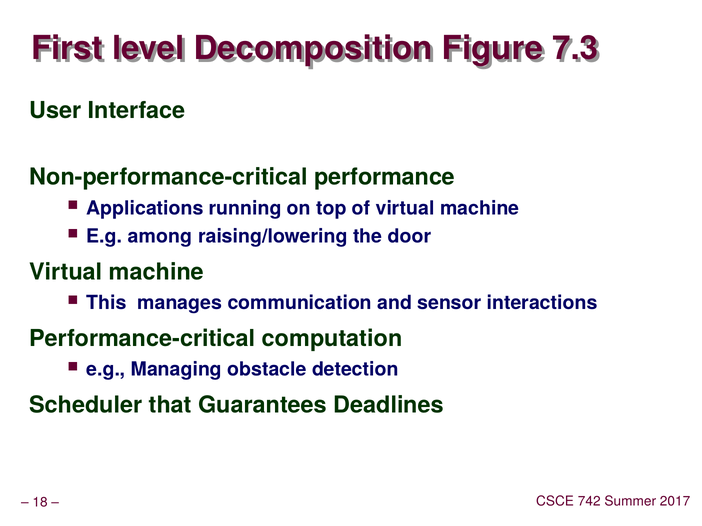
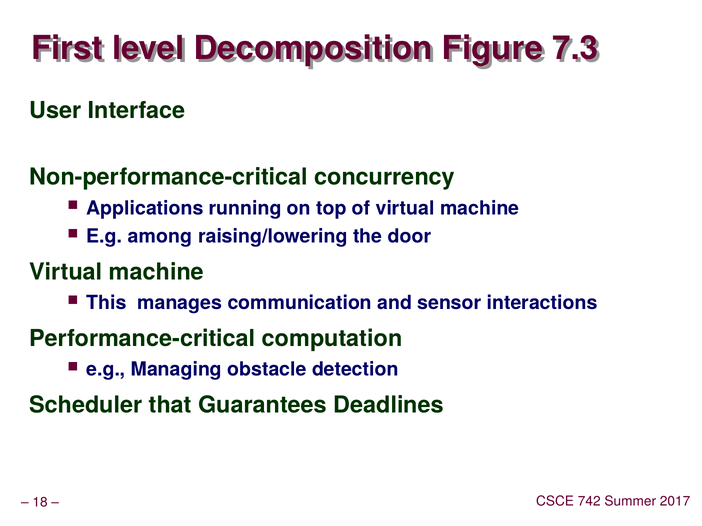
performance: performance -> concurrency
